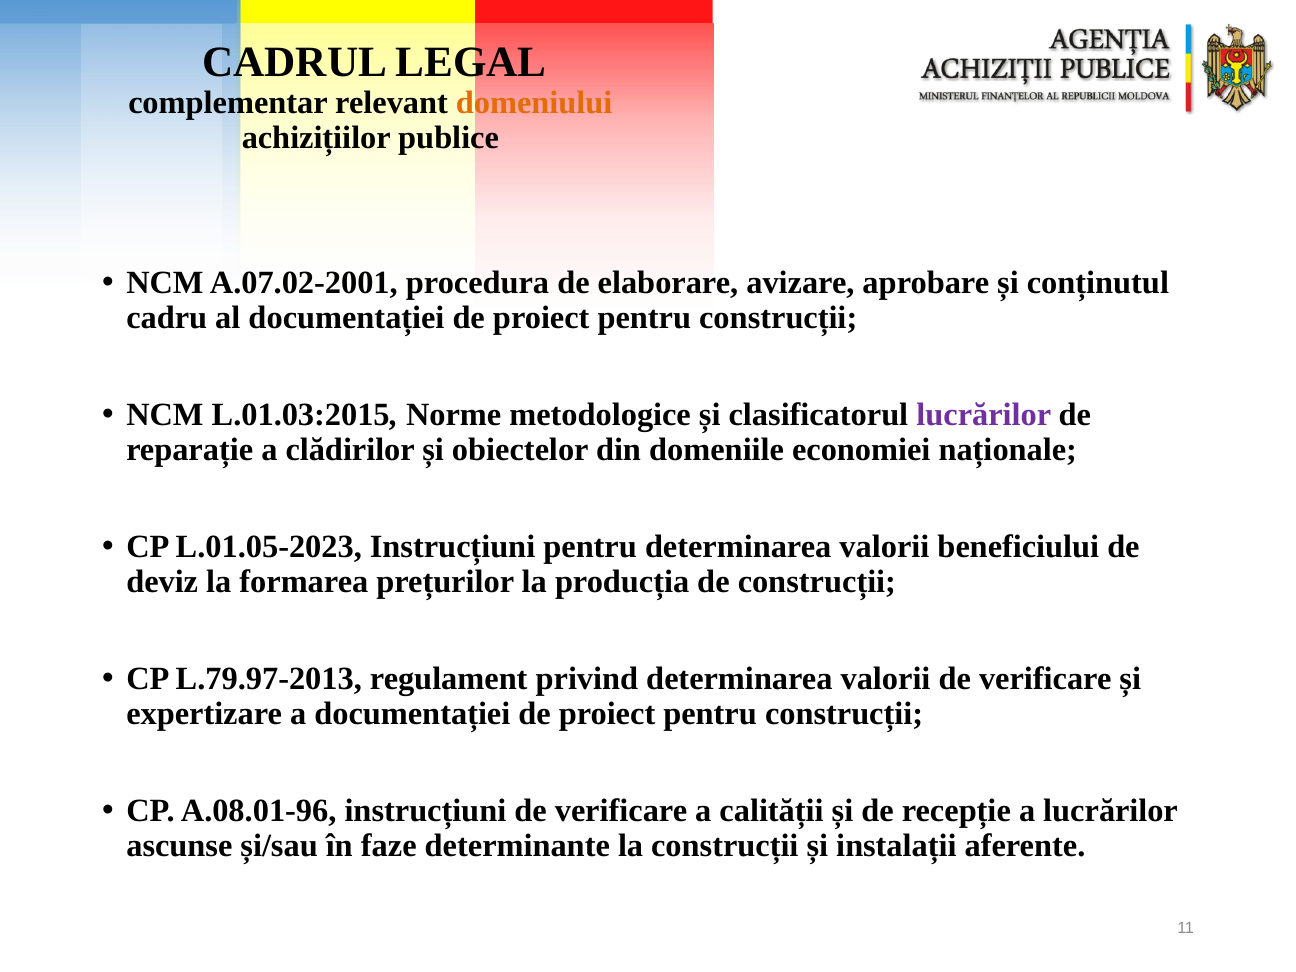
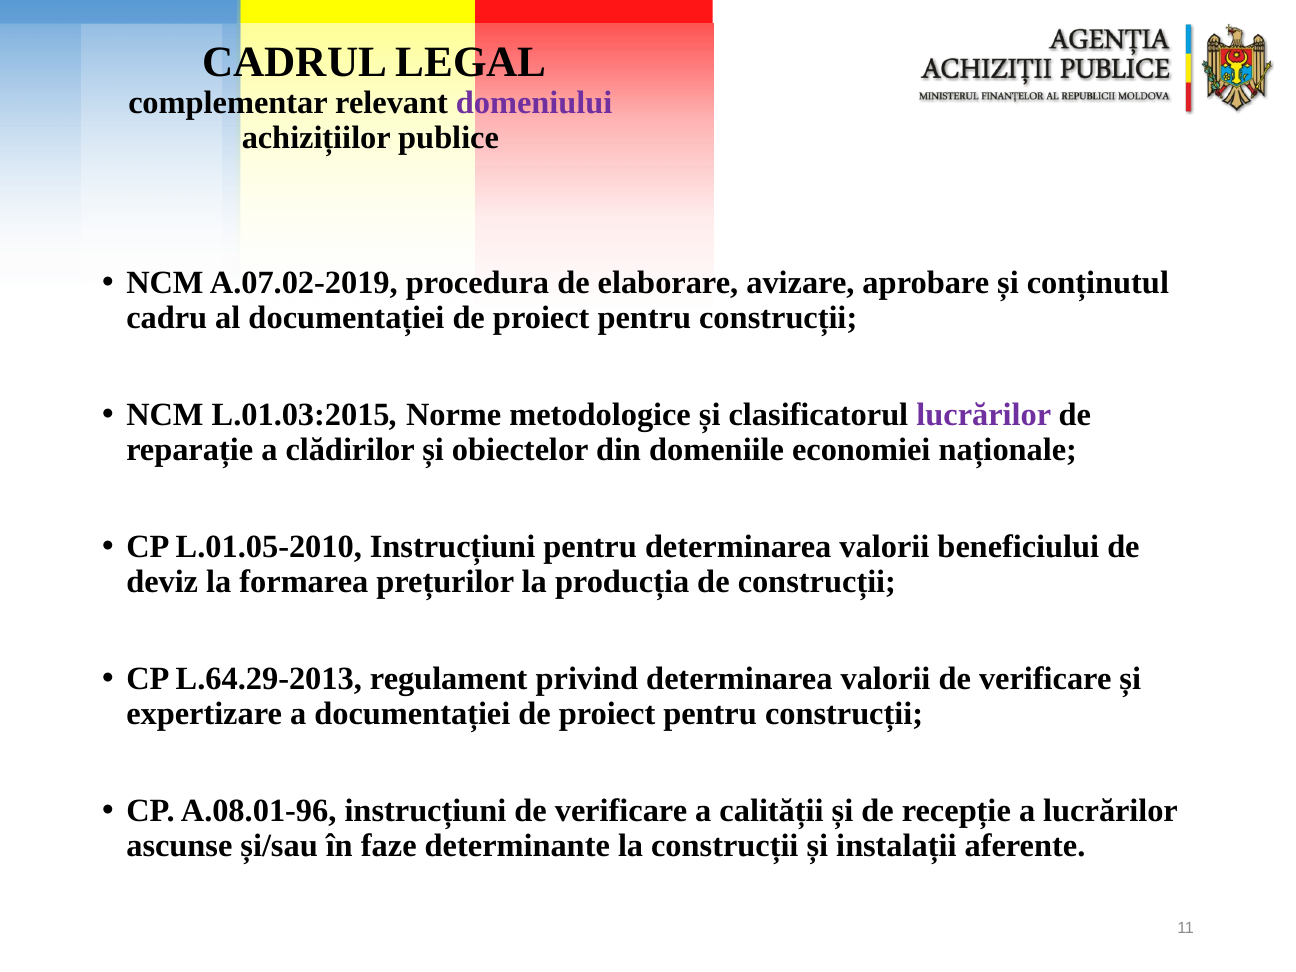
domeniului colour: orange -> purple
A.07.02-2001: A.07.02-2001 -> A.07.02-2019
L.01.05-2023: L.01.05-2023 -> L.01.05-2010
L.79.97-2013: L.79.97-2013 -> L.64.29-2013
